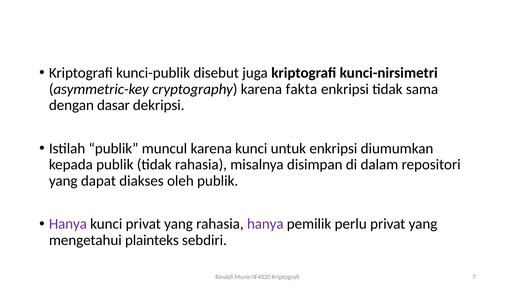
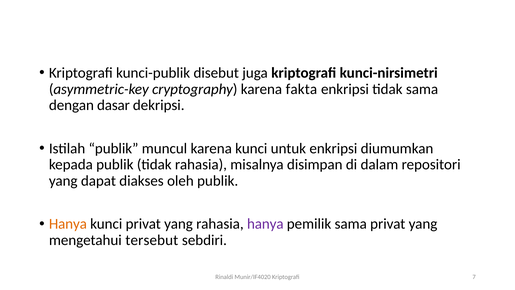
Hanya at (68, 224) colour: purple -> orange
pemilik perlu: perlu -> sama
plainteks: plainteks -> tersebut
